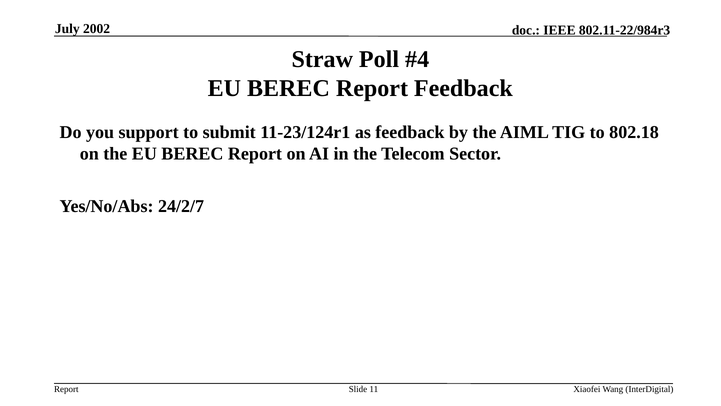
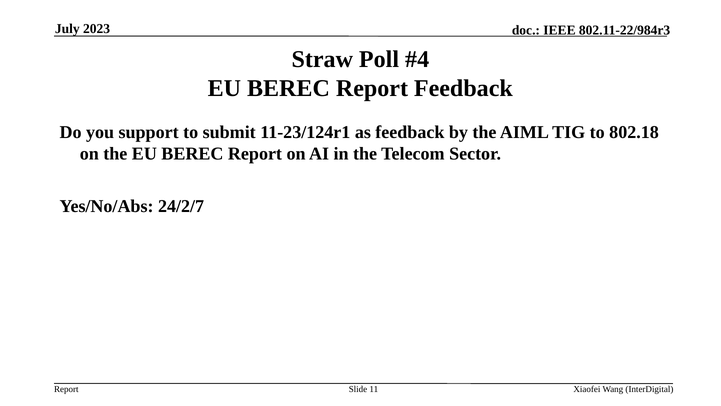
2002: 2002 -> 2023
